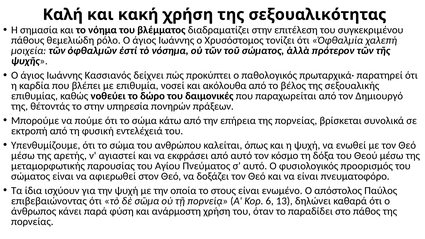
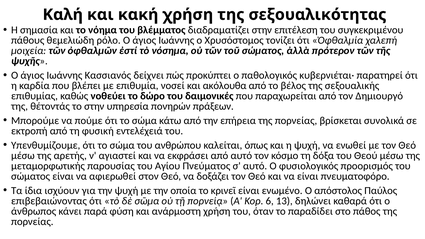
πρωταρχικά·: πρωταρχικά· -> κυβερνιέται·
στους: στους -> κρινεῖ
